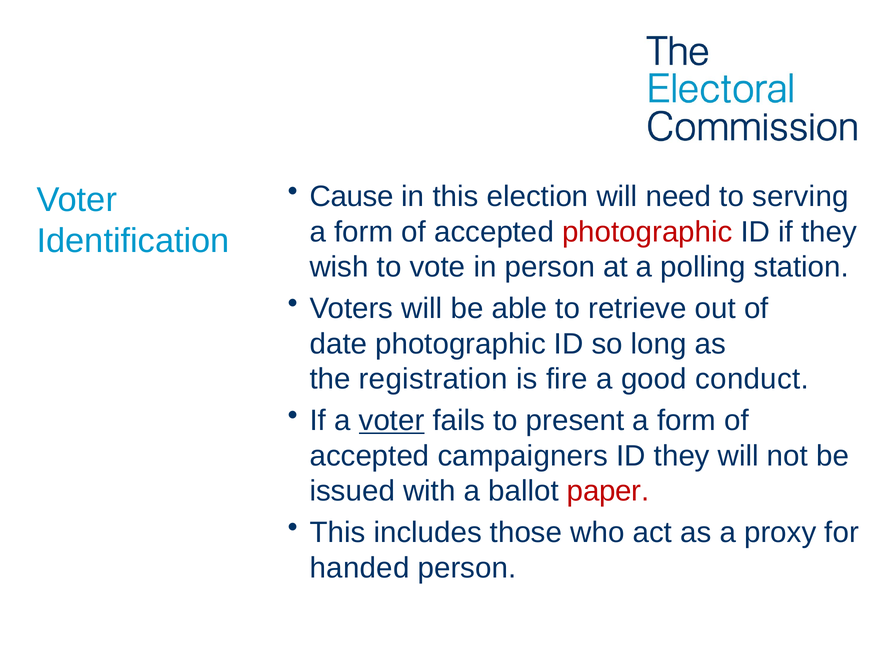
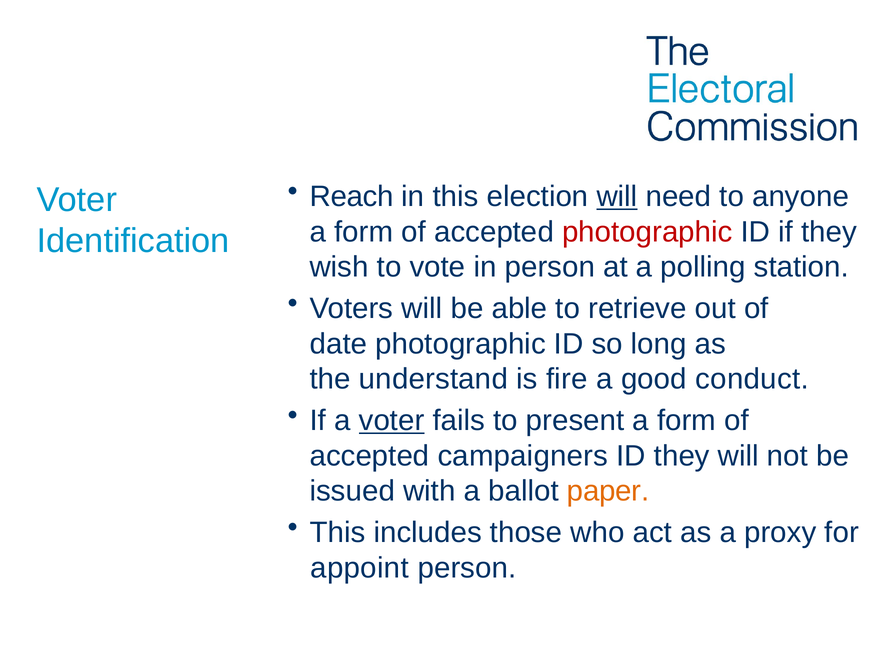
Cause: Cause -> Reach
will at (617, 197) underline: none -> present
serving: serving -> anyone
registration: registration -> understand
paper colour: red -> orange
handed: handed -> appoint
